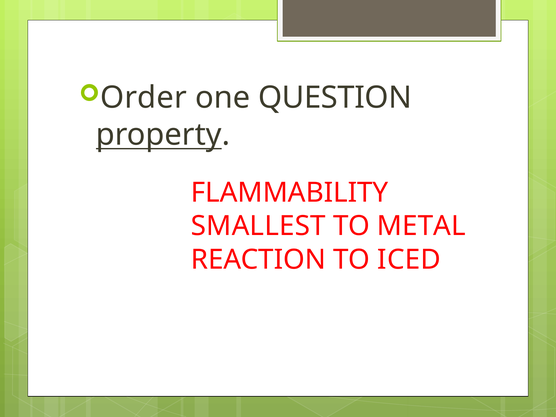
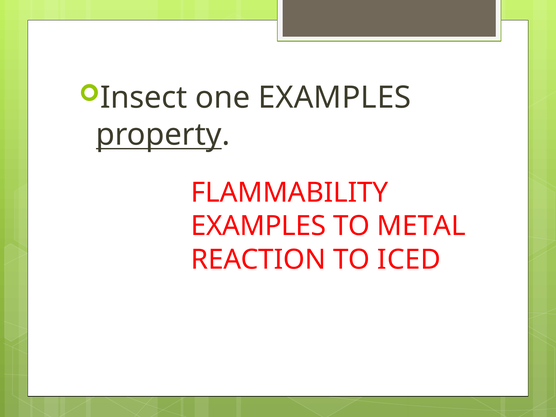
Order: Order -> Insect
one QUESTION: QUESTION -> EXAMPLES
SMALLEST at (258, 226): SMALLEST -> EXAMPLES
